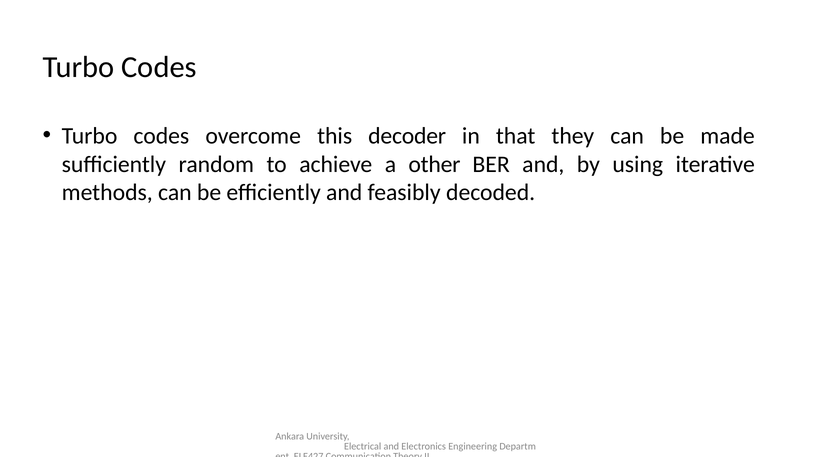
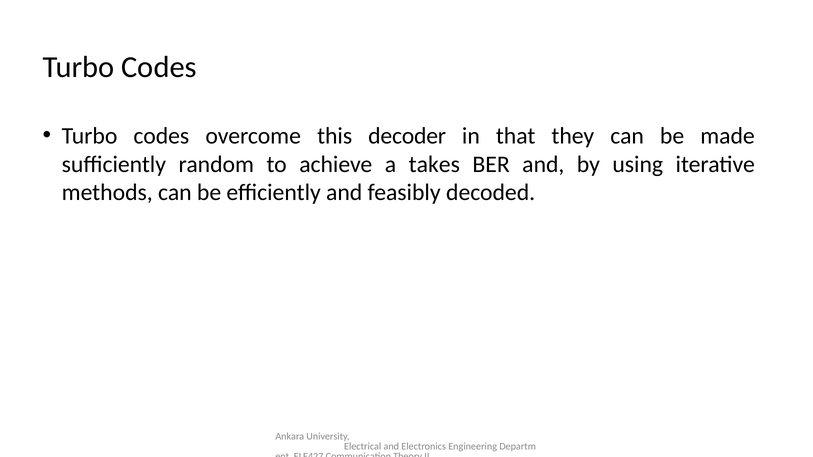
other: other -> takes
